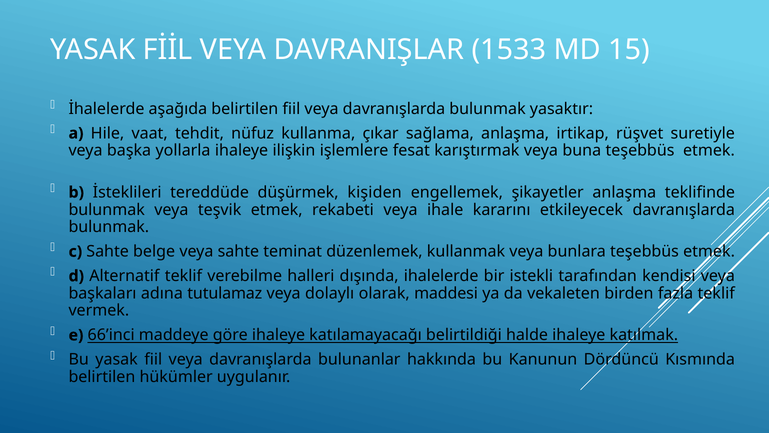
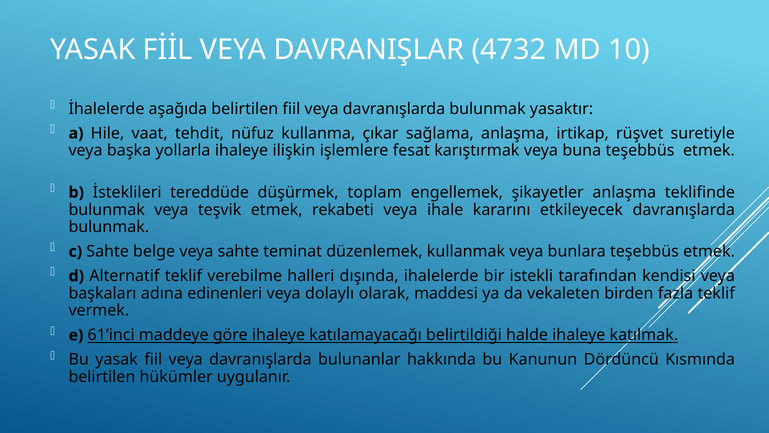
1533: 1533 -> 4732
15: 15 -> 10
kişiden: kişiden -> toplam
tutulamaz: tutulamaz -> edinenleri
66’inci: 66’inci -> 61’inci
